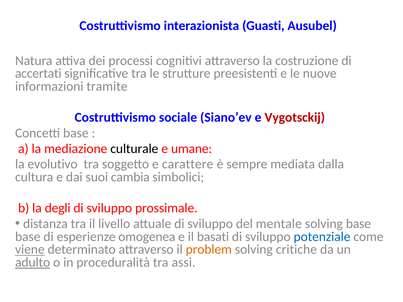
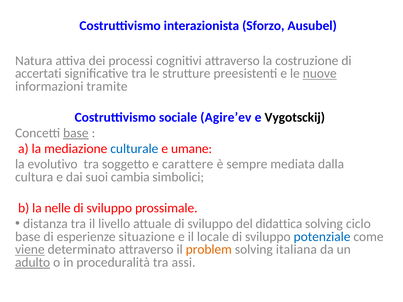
Guasti: Guasti -> Sforzo
nuove underline: none -> present
Siano’ev: Siano’ev -> Agire’ev
Vygotsckij colour: red -> black
base at (76, 133) underline: none -> present
culturale colour: black -> blue
degli: degli -> nelle
mentale: mentale -> didattica
solving base: base -> ciclo
omogenea: omogenea -> situazione
basati: basati -> locale
critiche: critiche -> italiana
